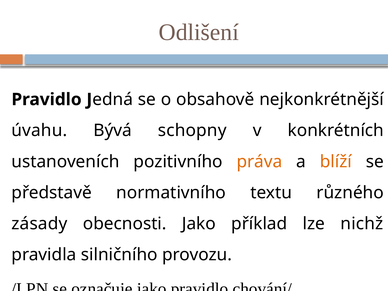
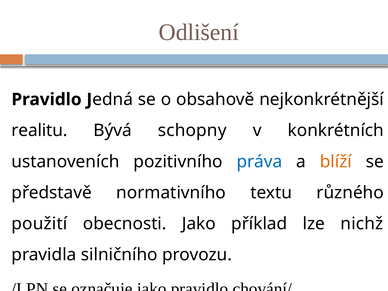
úvahu: úvahu -> realitu
práva colour: orange -> blue
zásady: zásady -> použití
